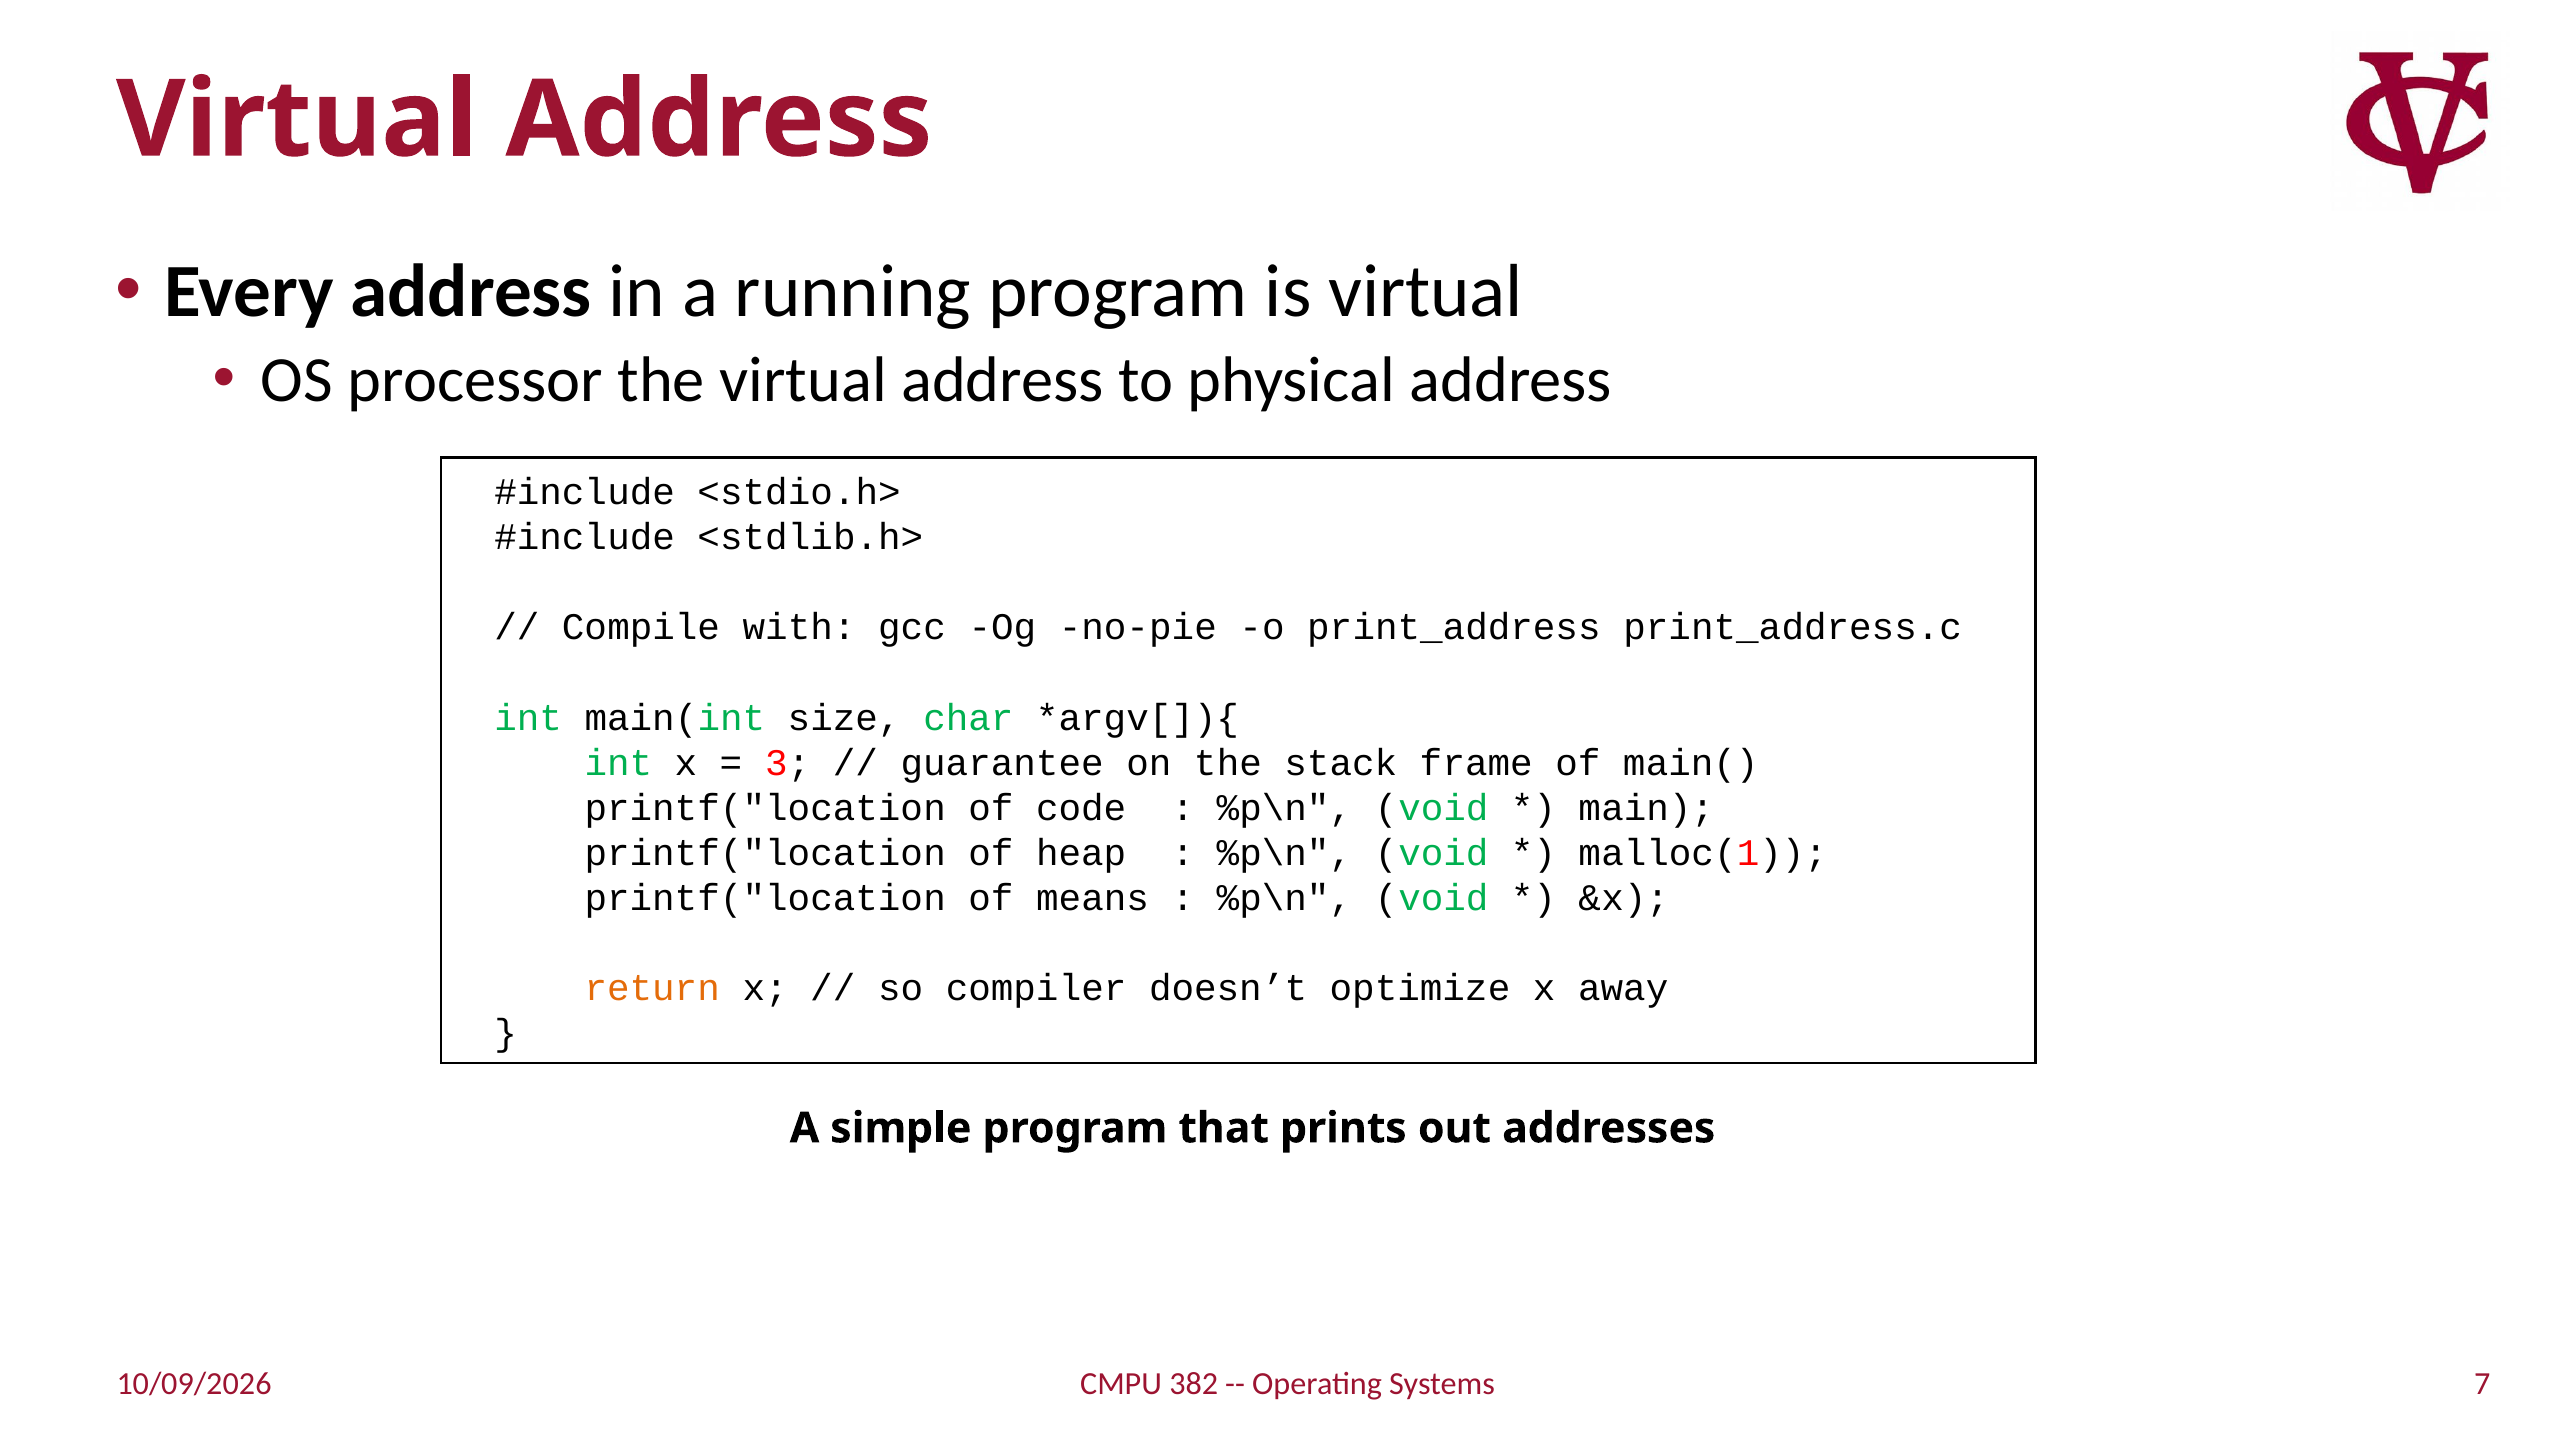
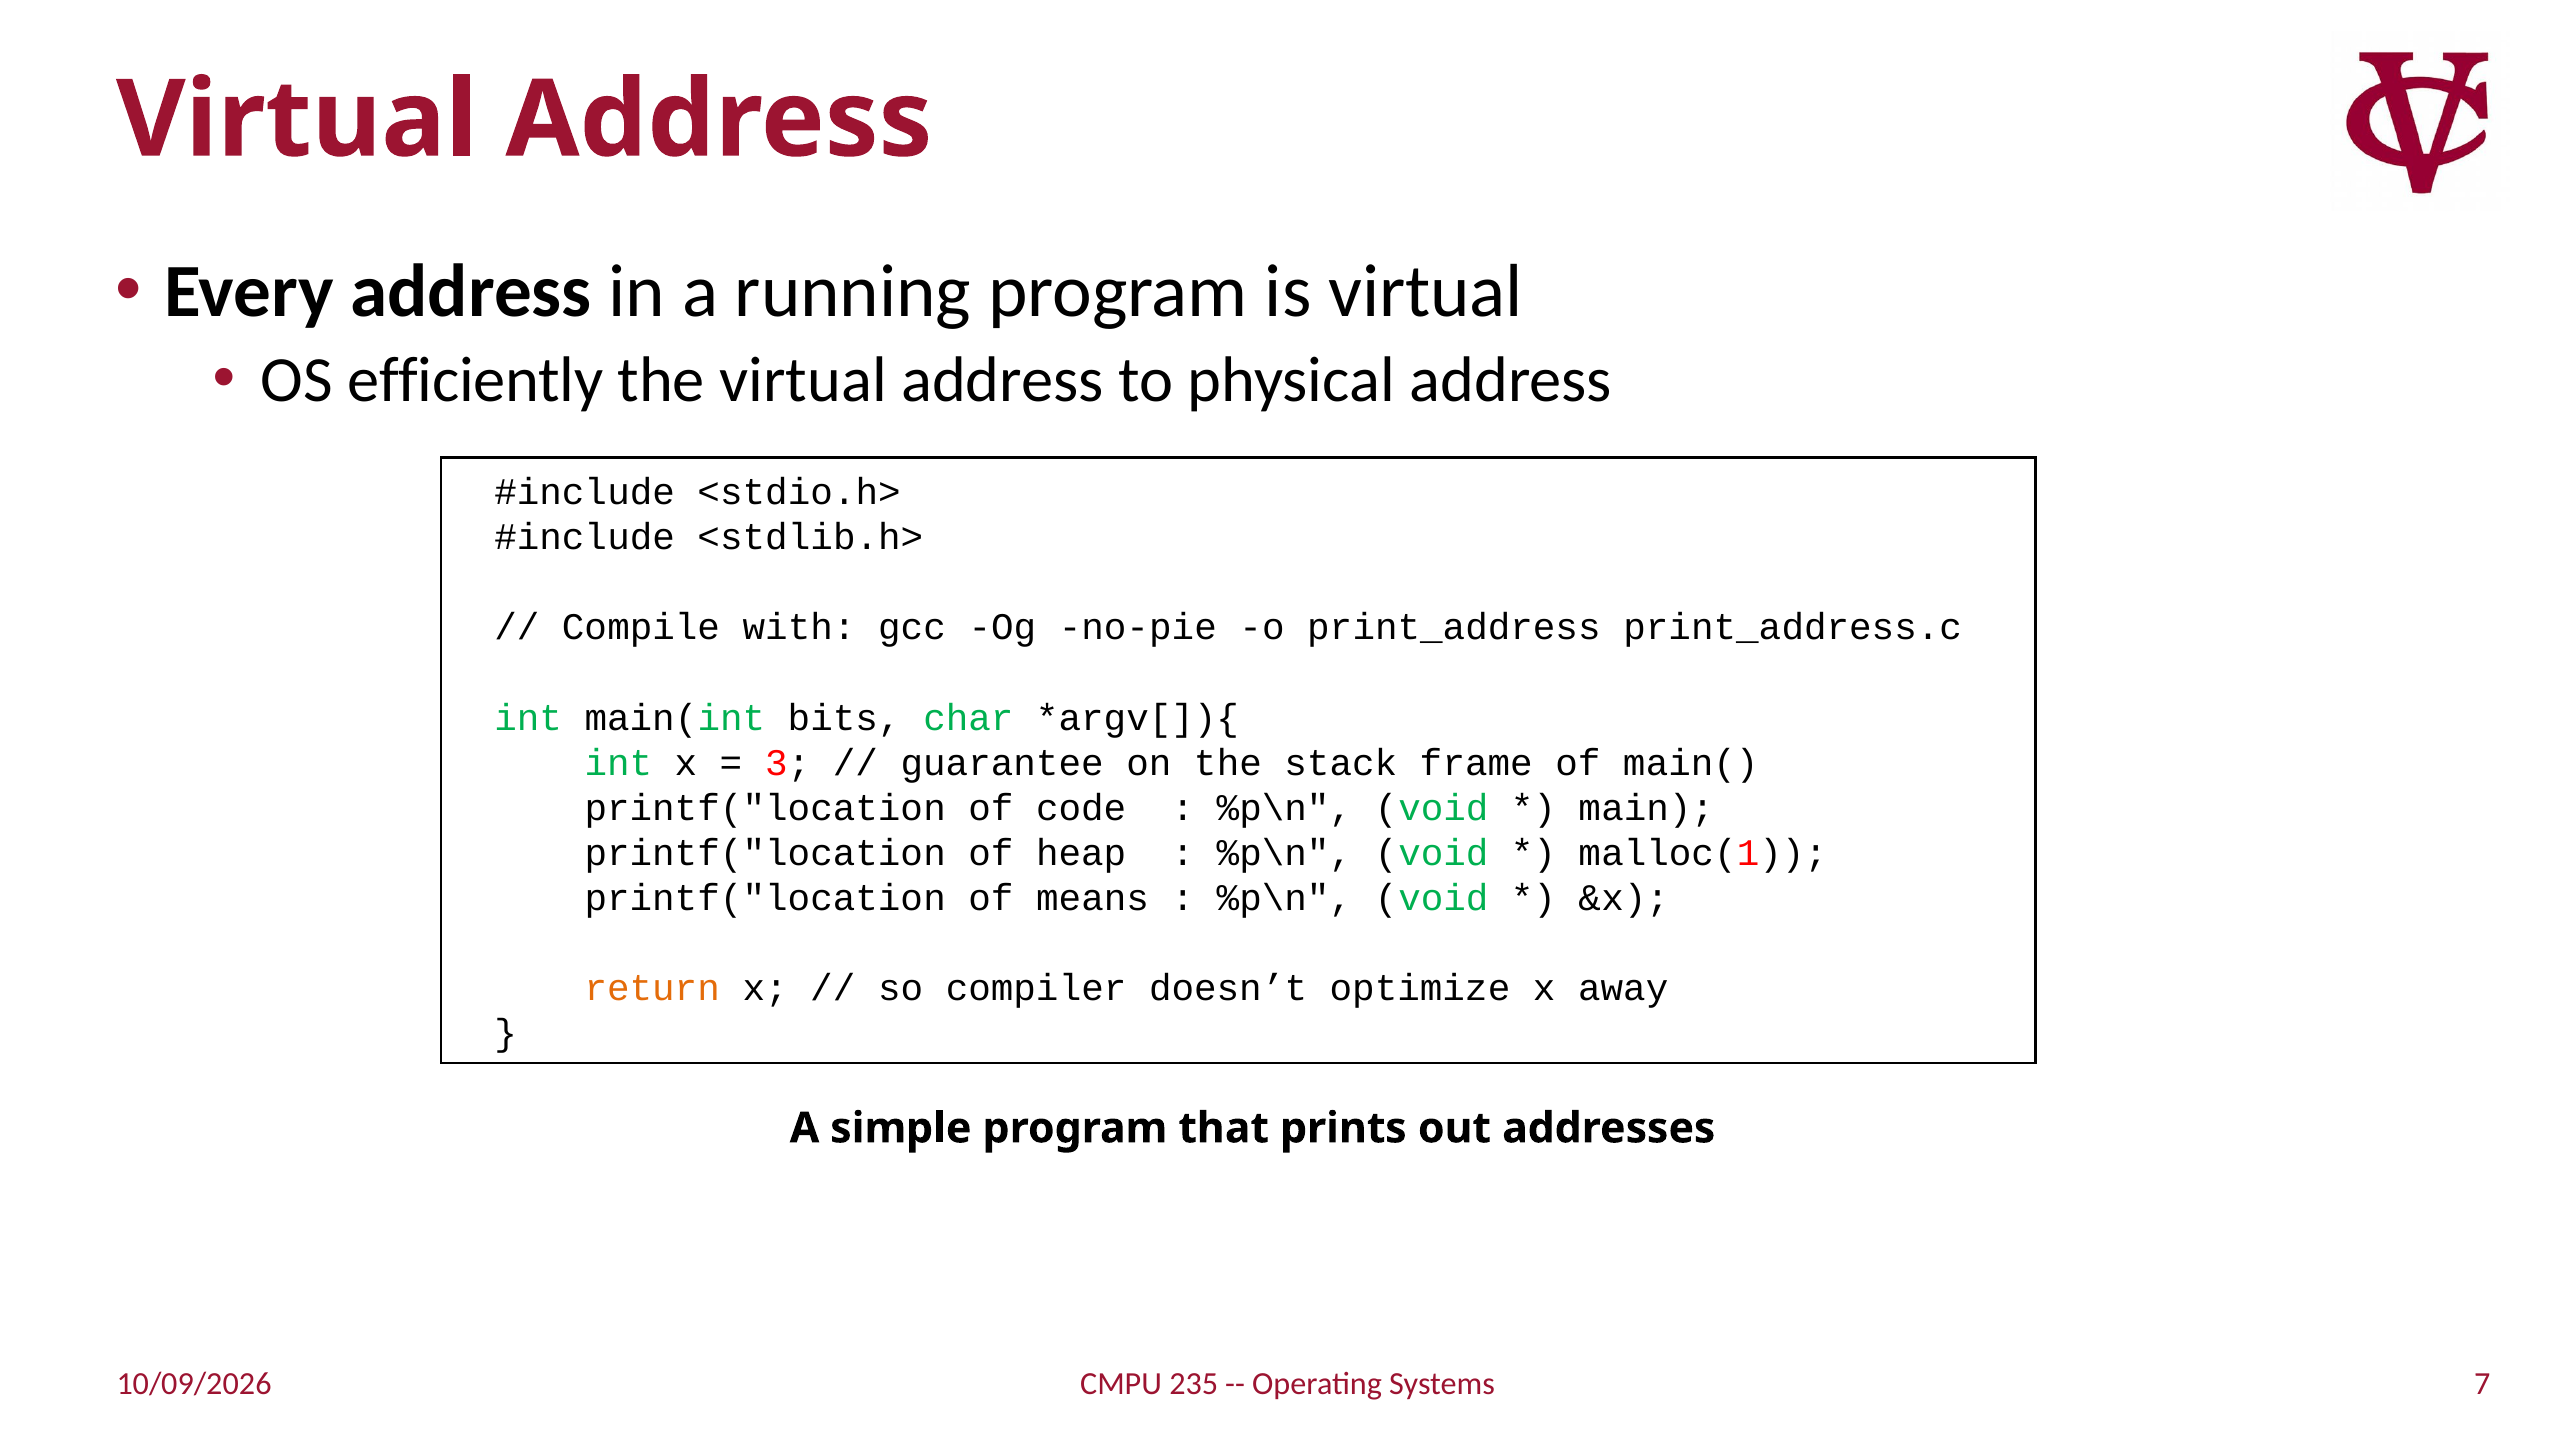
processor: processor -> efficiently
size: size -> bits
382: 382 -> 235
